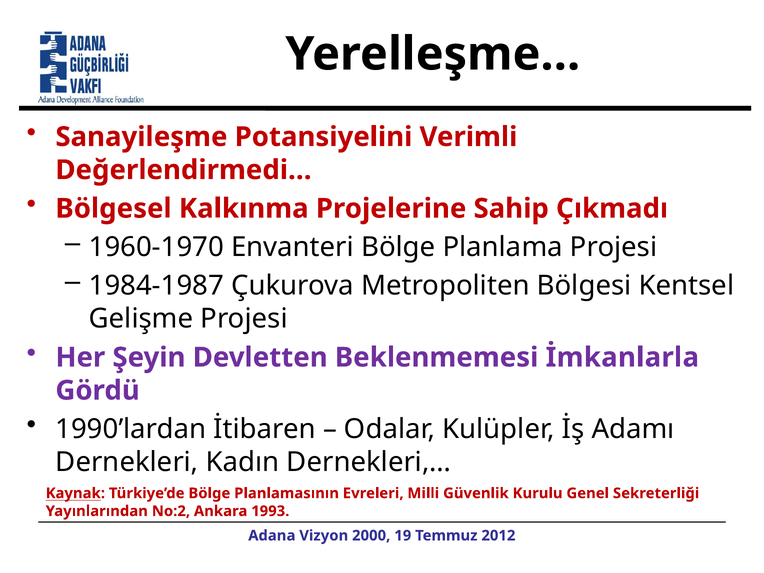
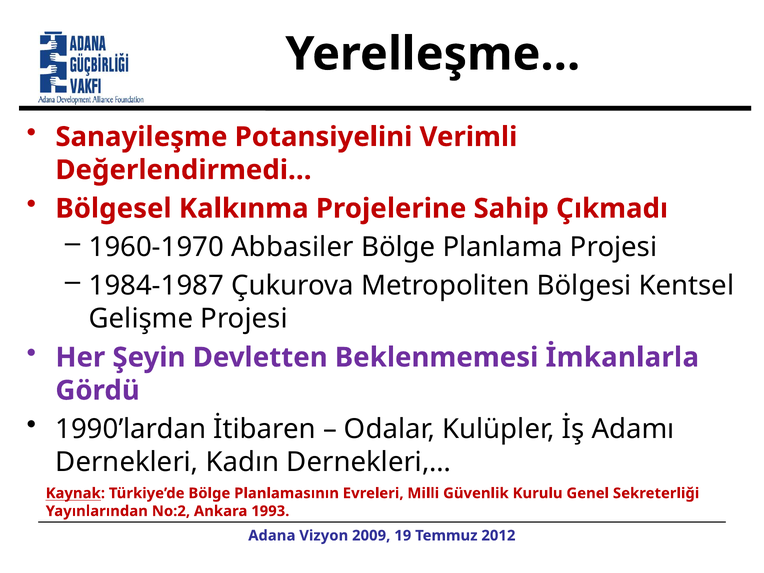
Envanteri: Envanteri -> Abbasiler
2000: 2000 -> 2009
